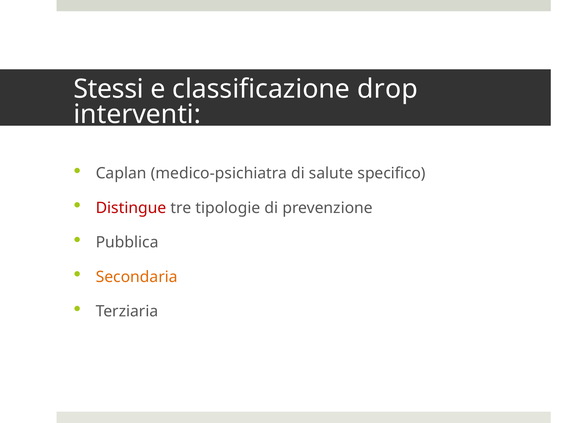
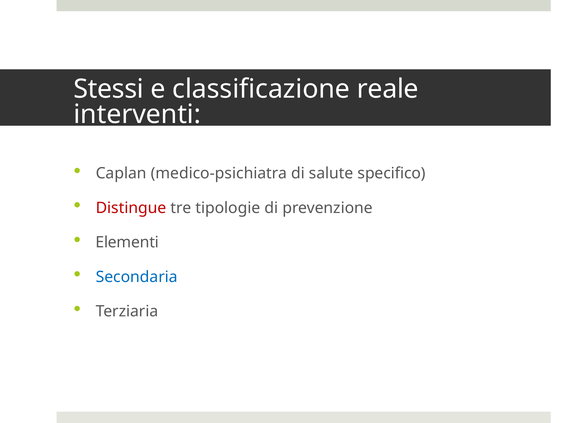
drop: drop -> reale
Pubblica: Pubblica -> Elementi
Secondaria colour: orange -> blue
